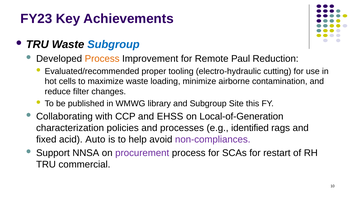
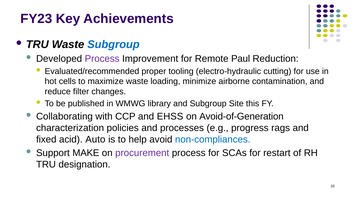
Process at (102, 59) colour: orange -> purple
Local-of-Generation: Local-of-Generation -> Avoid-of-Generation
identified: identified -> progress
non-compliances colour: purple -> blue
NNSA: NNSA -> MAKE
commercial: commercial -> designation
